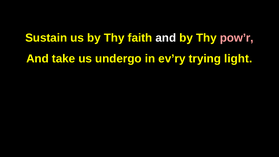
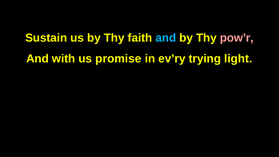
and at (166, 38) colour: white -> light blue
take: take -> with
undergo: undergo -> promise
